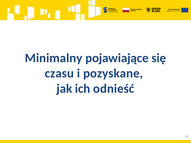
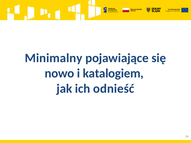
czasu: czasu -> nowo
pozyskane: pozyskane -> katalogiem
